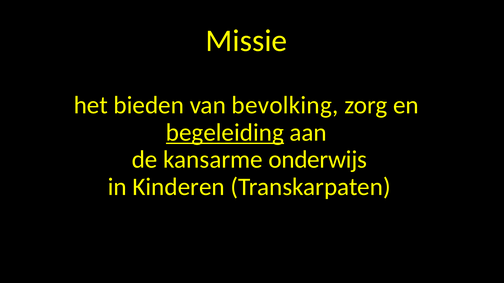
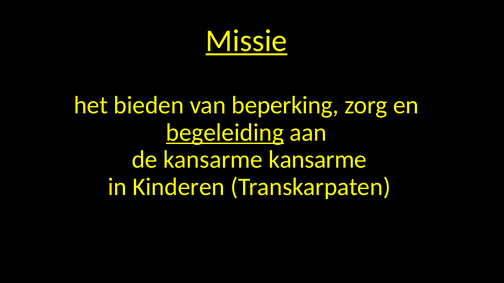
Missie underline: none -> present
bevolking: bevolking -> beperking
kansarme onderwijs: onderwijs -> kansarme
